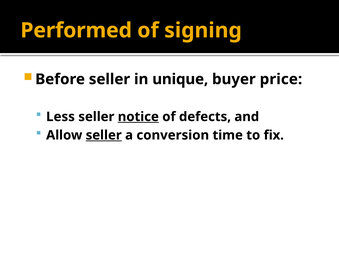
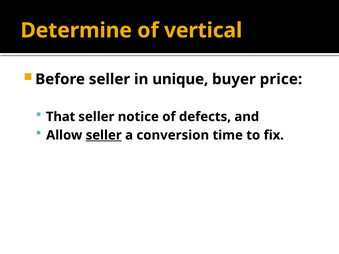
Performed: Performed -> Determine
signing: signing -> vertical
Less: Less -> That
notice underline: present -> none
